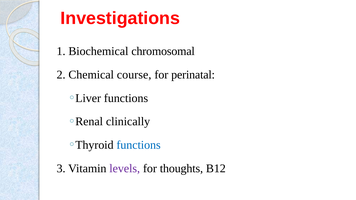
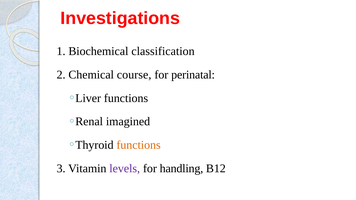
chromosomal: chromosomal -> classification
clinically: clinically -> imagined
functions at (139, 145) colour: blue -> orange
thoughts: thoughts -> handling
